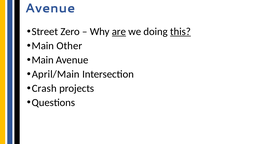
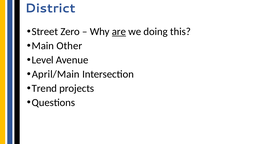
Avenue at (50, 8): Avenue -> District
this underline: present -> none
Main at (43, 60): Main -> Level
Crash: Crash -> Trend
